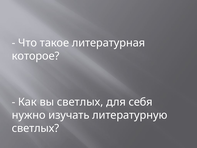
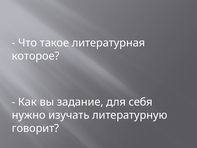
вы светлых: светлых -> задание
светлых at (35, 128): светлых -> говорит
